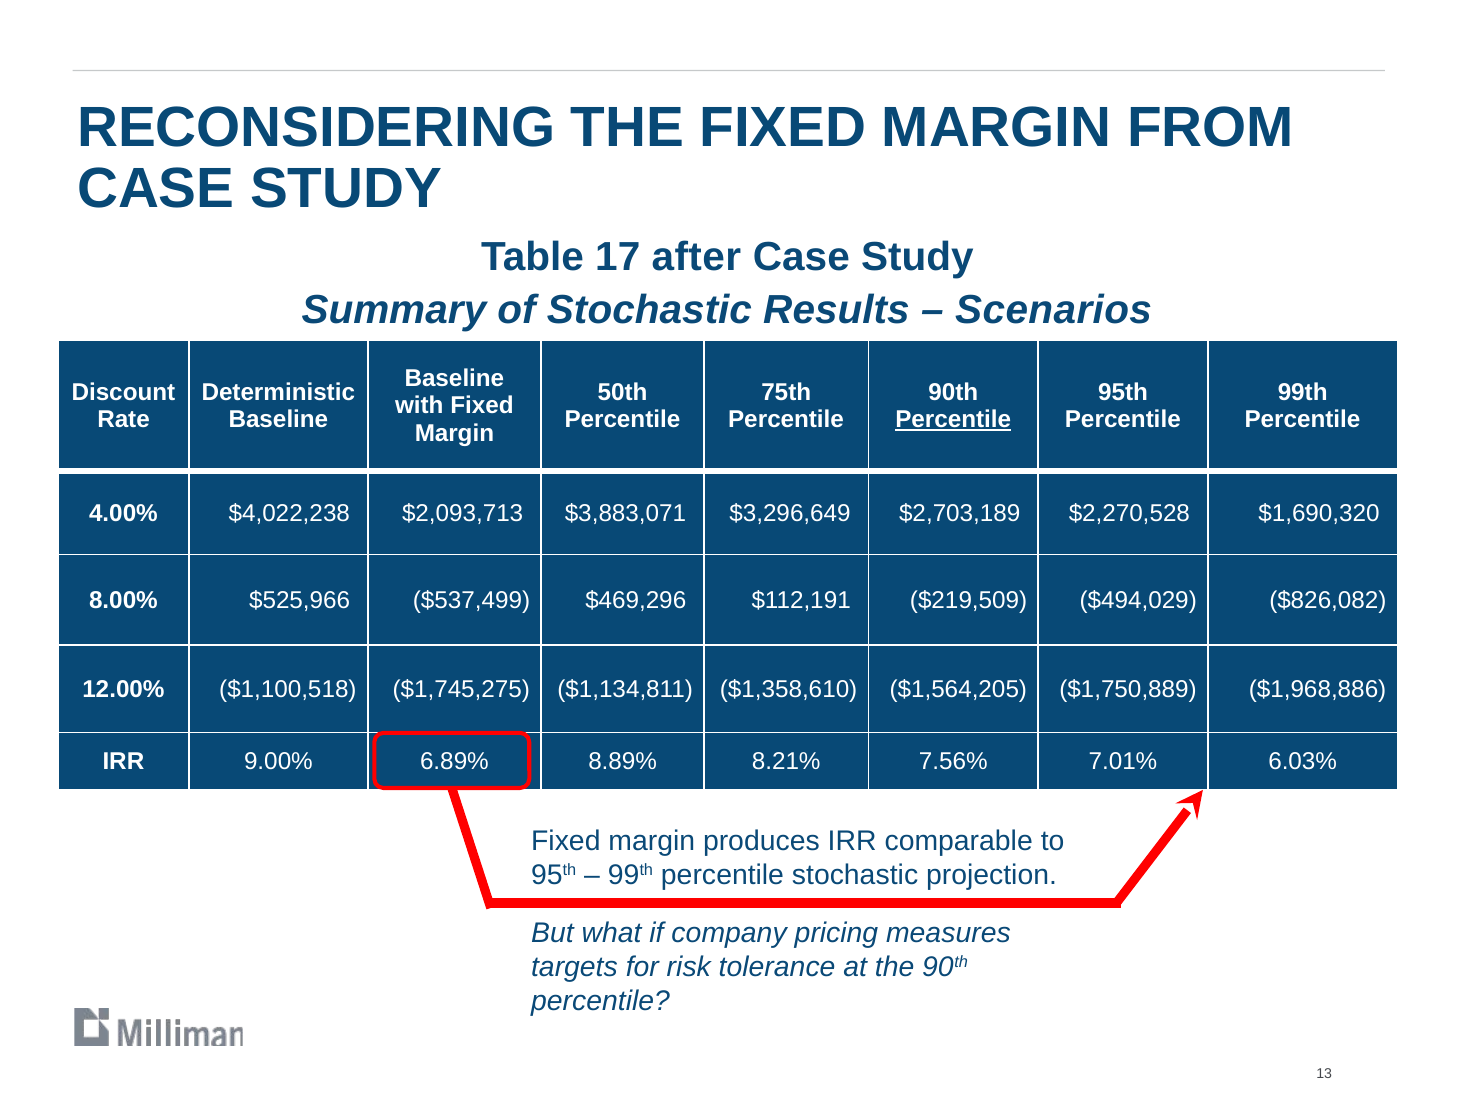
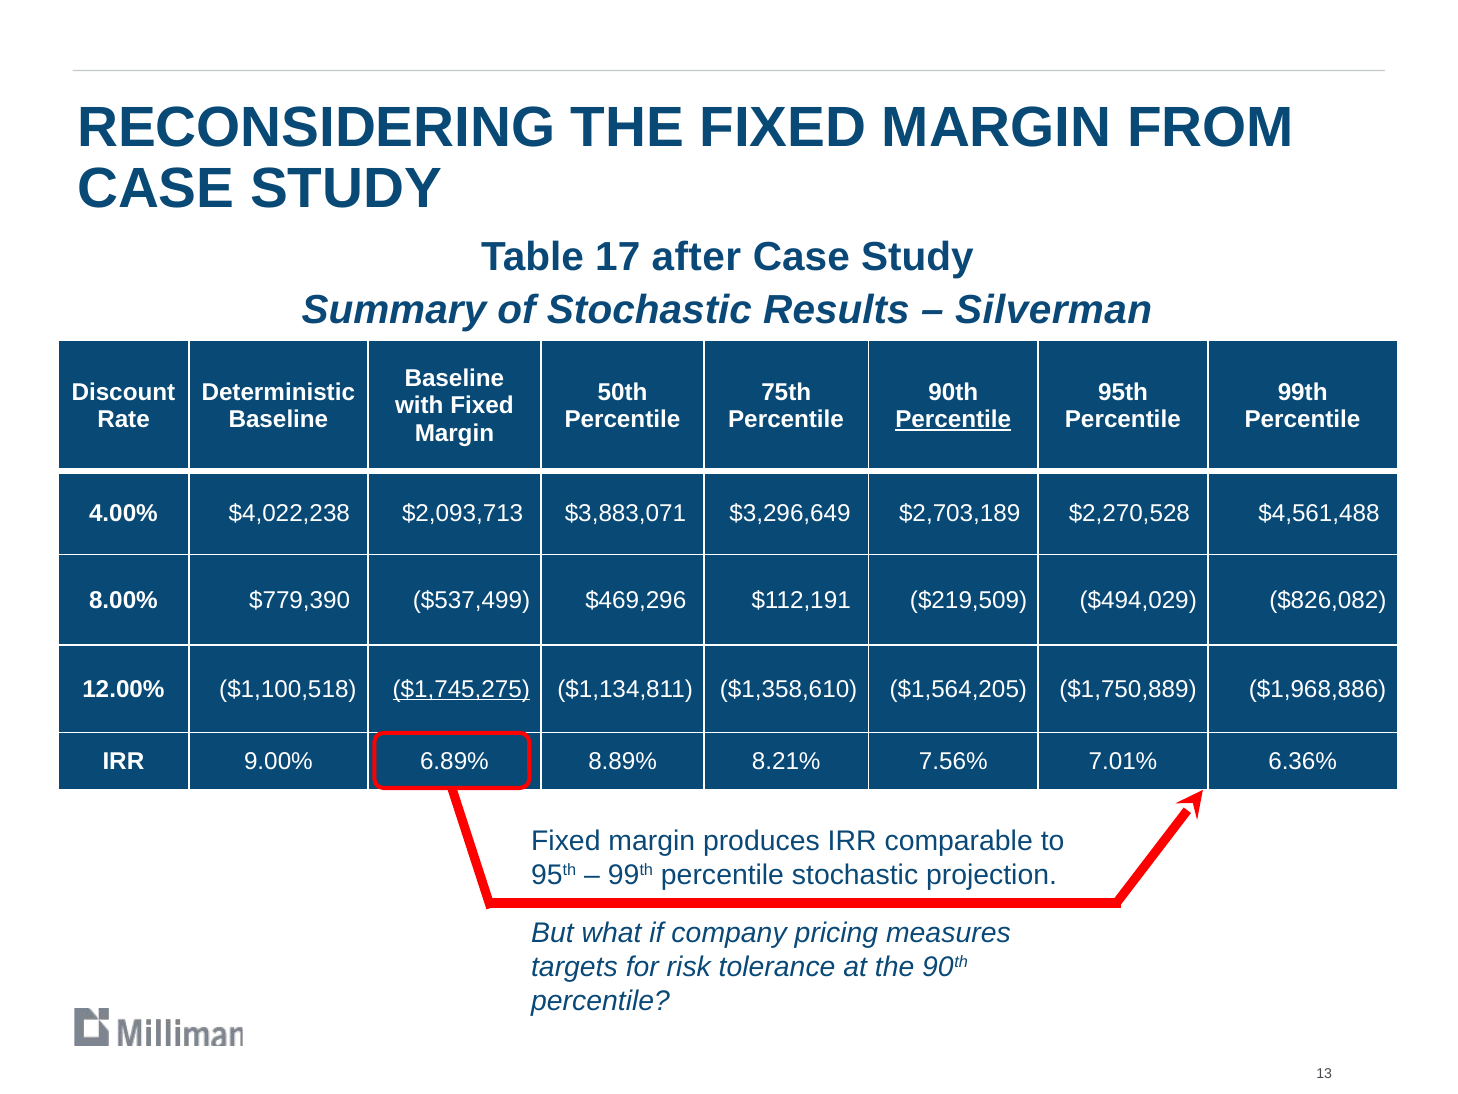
Scenarios: Scenarios -> Silverman
$1,690,320: $1,690,320 -> $4,561,488
$525,966: $525,966 -> $779,390
$1,745,275 underline: none -> present
6.03%: 6.03% -> 6.36%
